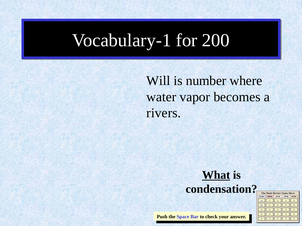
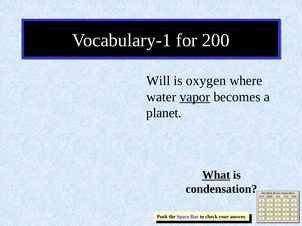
number: number -> oxygen
vapor underline: none -> present
rivers: rivers -> planet
